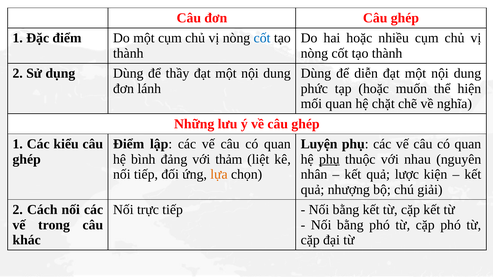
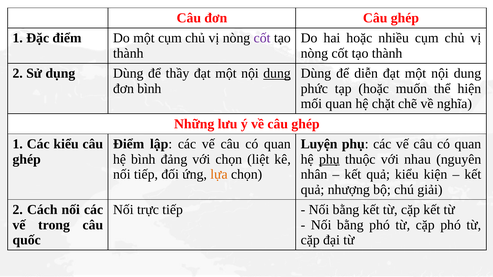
cốt at (262, 38) colour: blue -> purple
dung at (277, 73) underline: none -> present
đơn lánh: lánh -> bình
với thảm: thảm -> chọn
quả lược: lược -> kiểu
khác: khác -> quốc
